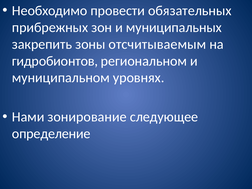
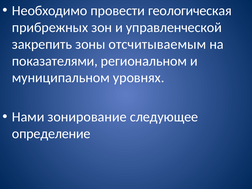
обязательных: обязательных -> геологическая
муниципальных: муниципальных -> управленческой
гидробионтов: гидробионтов -> показателями
